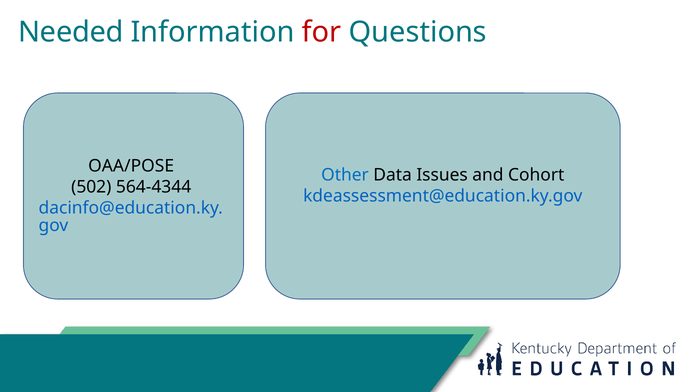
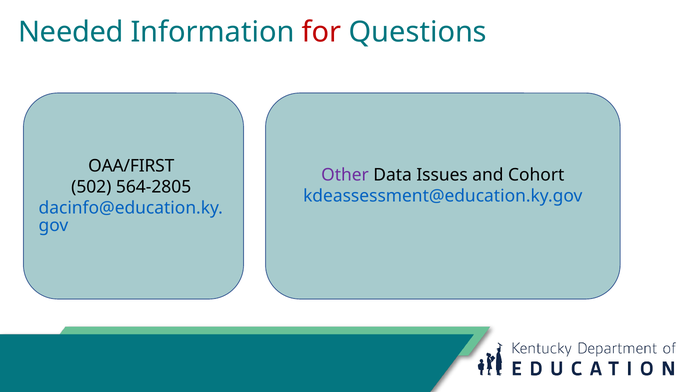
OAA/POSE: OAA/POSE -> OAA/FIRST
Other colour: blue -> purple
564-4344: 564-4344 -> 564-2805
